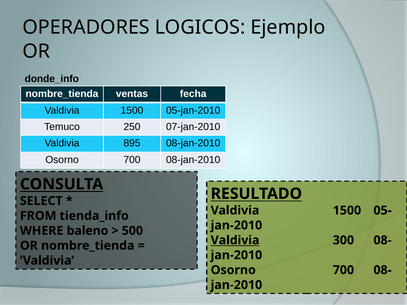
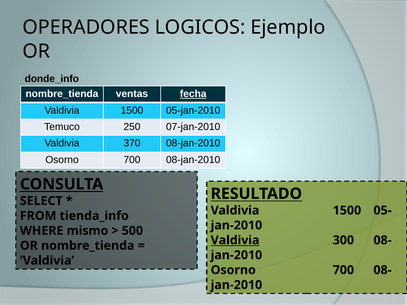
fecha underline: none -> present
895: 895 -> 370
baleno: baleno -> mismo
